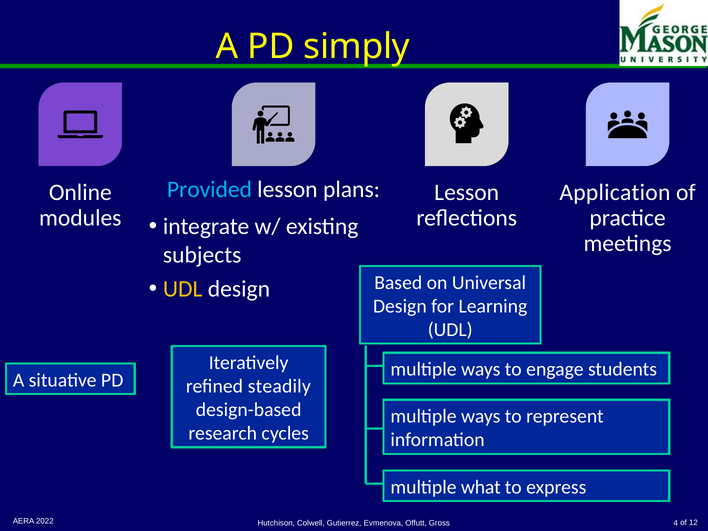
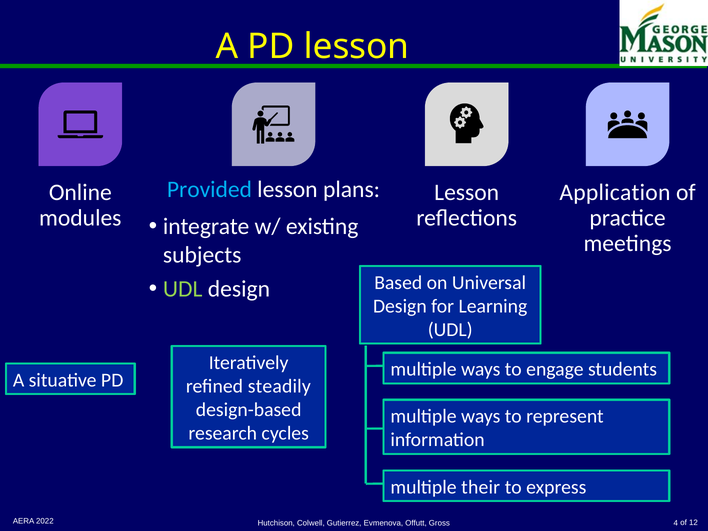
PD simply: simply -> lesson
UDL at (183, 289) colour: yellow -> light green
what: what -> their
